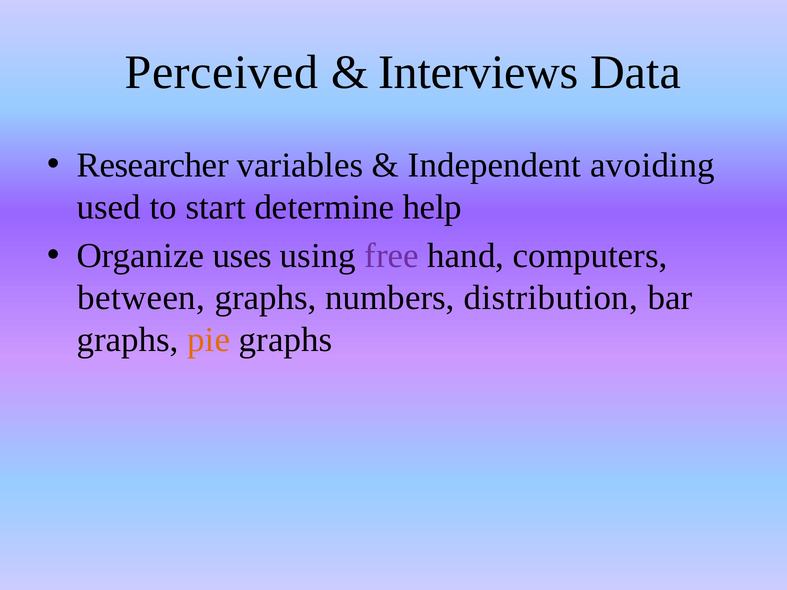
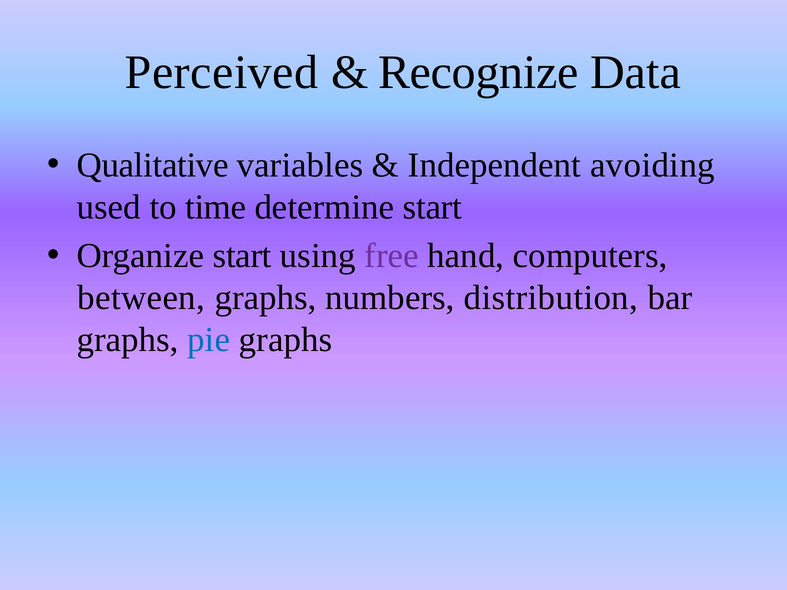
Interviews: Interviews -> Recognize
Researcher: Researcher -> Qualitative
start: start -> time
determine help: help -> start
Organize uses: uses -> start
pie colour: orange -> blue
